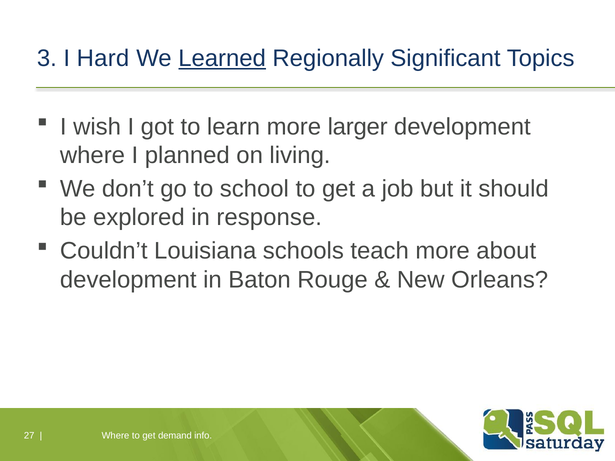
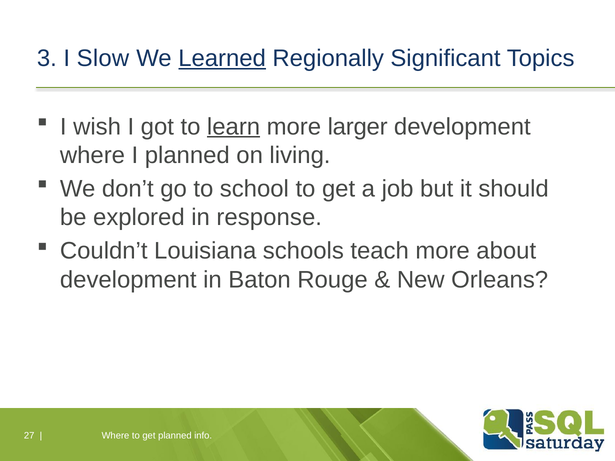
Hard: Hard -> Slow
learn underline: none -> present
get demand: demand -> planned
